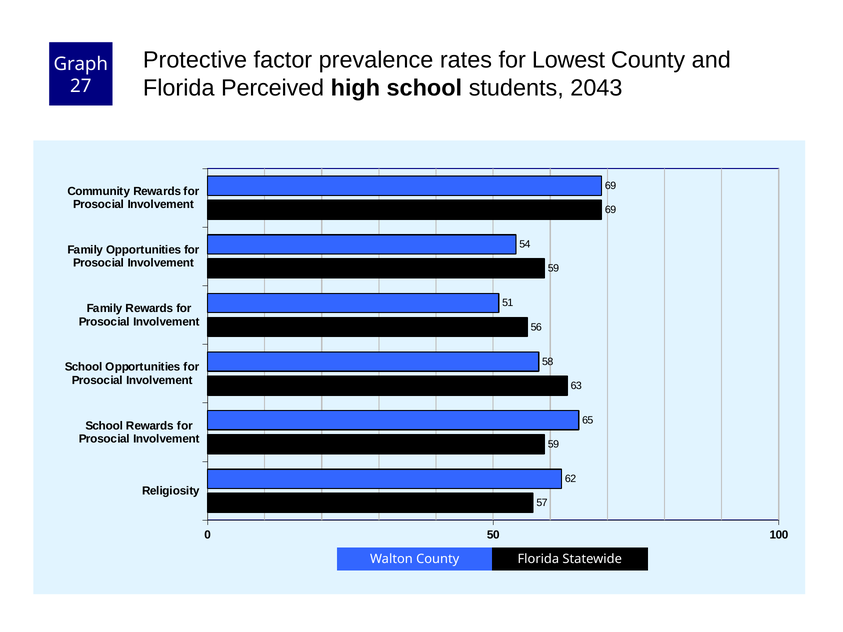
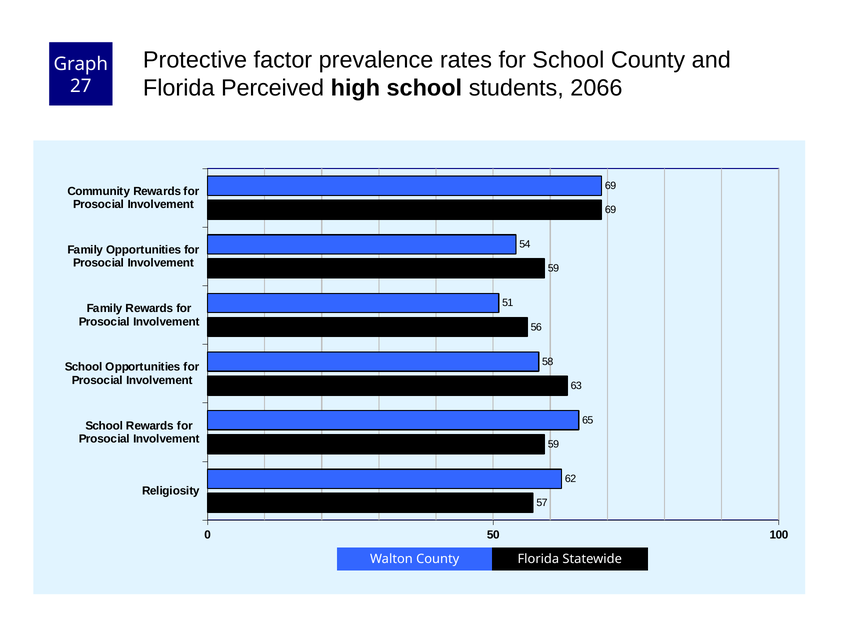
for Lowest: Lowest -> School
2043: 2043 -> 2066
